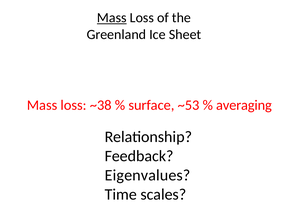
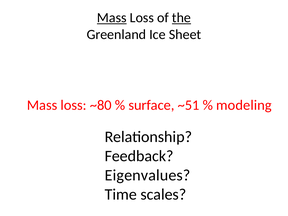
the underline: none -> present
~38: ~38 -> ~80
~53: ~53 -> ~51
averaging: averaging -> modeling
